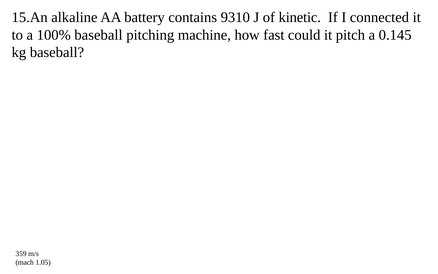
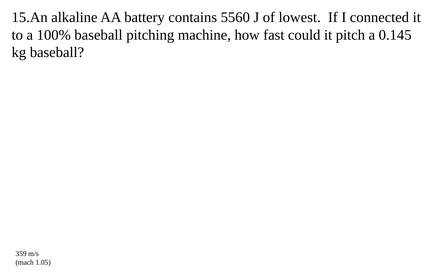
9310: 9310 -> 5560
kinetic: kinetic -> lowest
